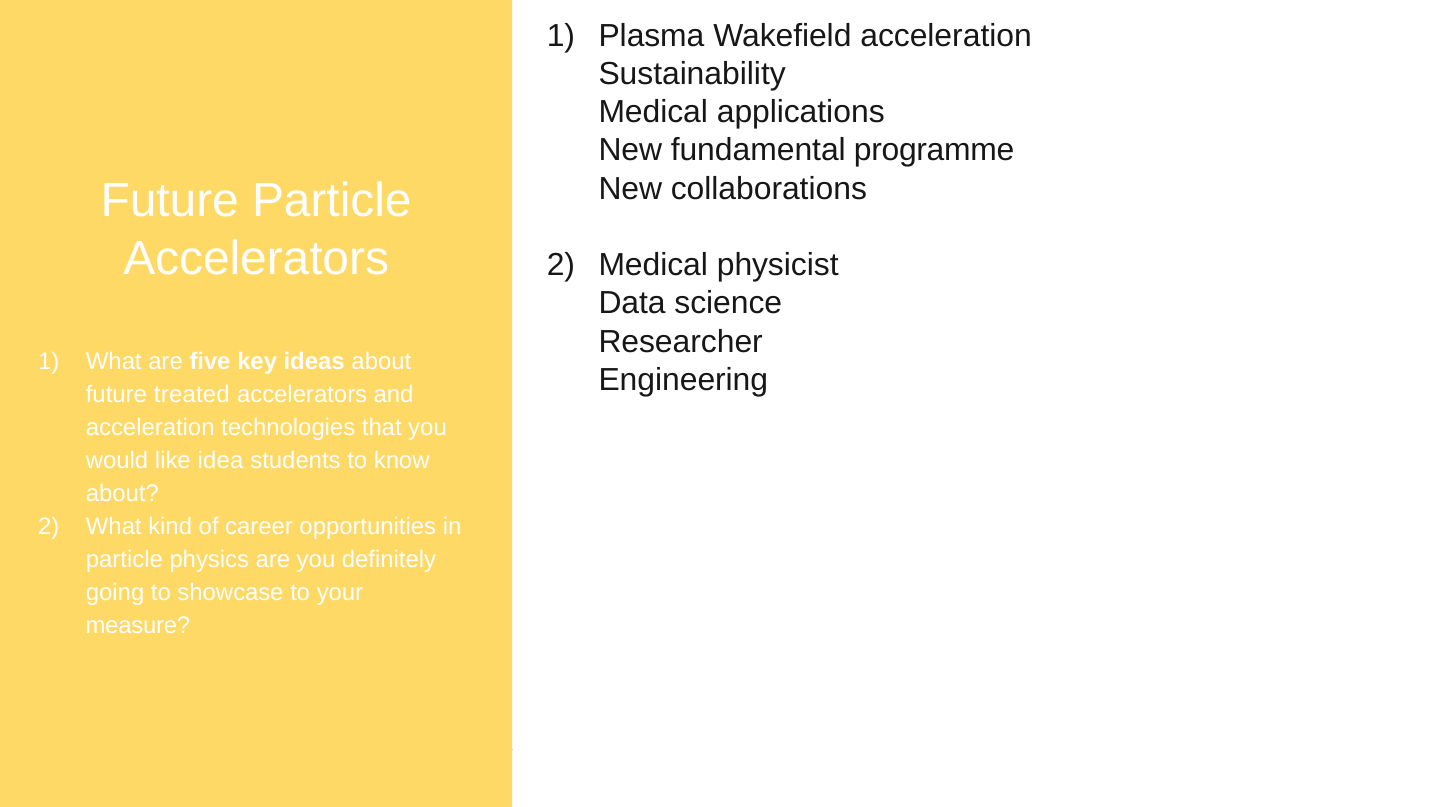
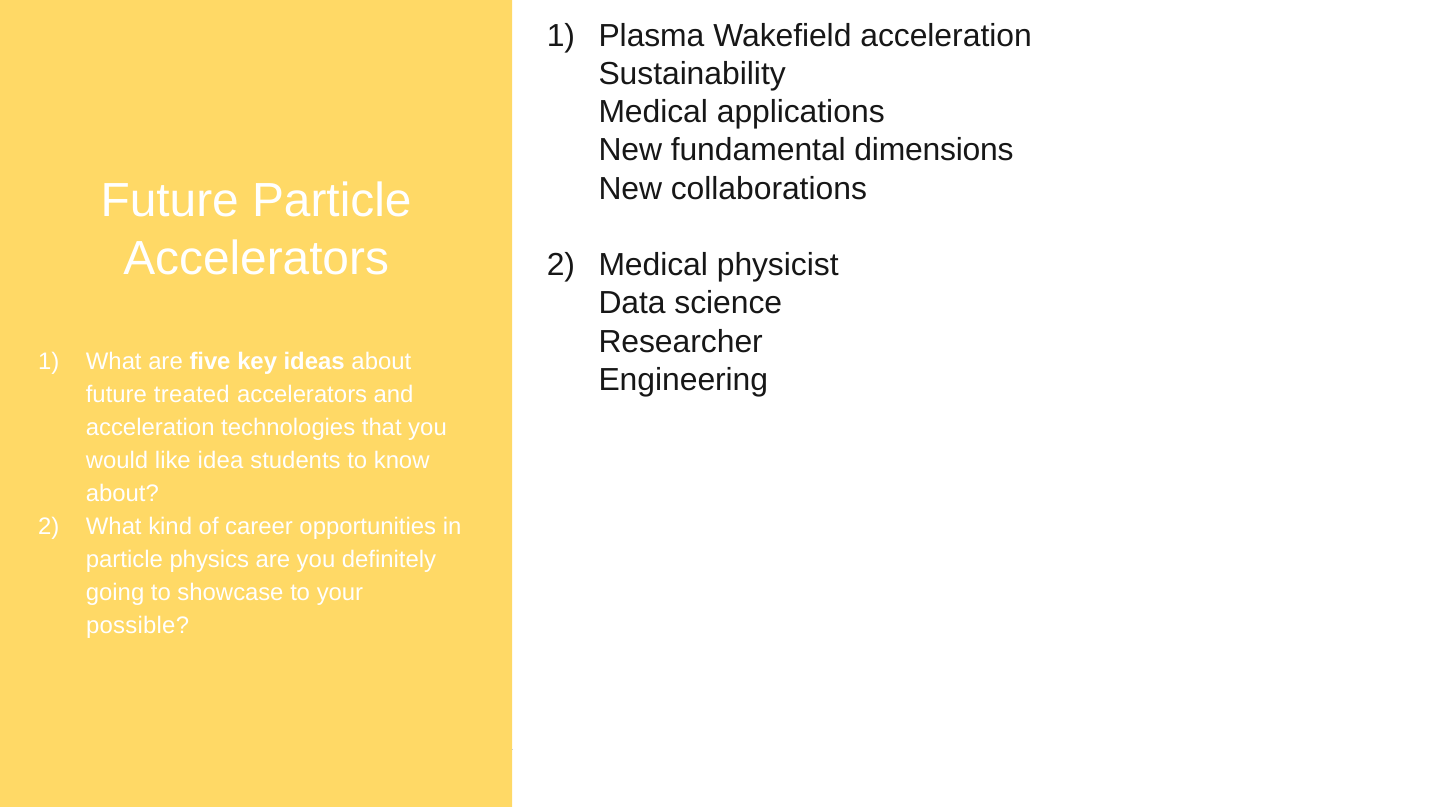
programme: programme -> dimensions
measure: measure -> possible
